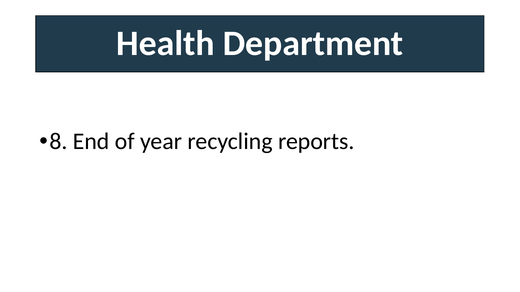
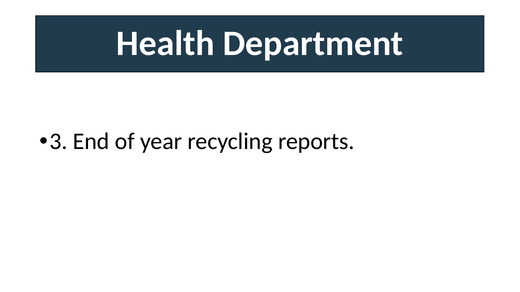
8: 8 -> 3
